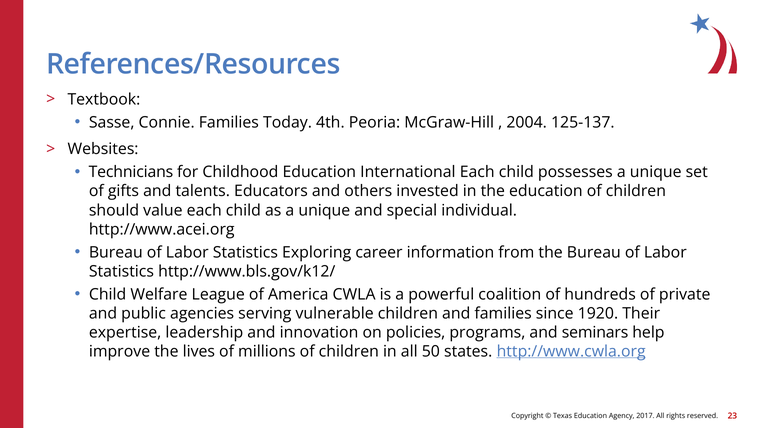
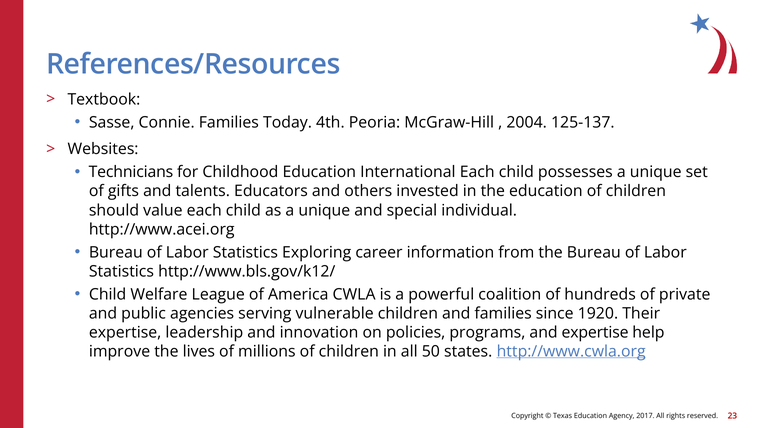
and seminars: seminars -> expertise
